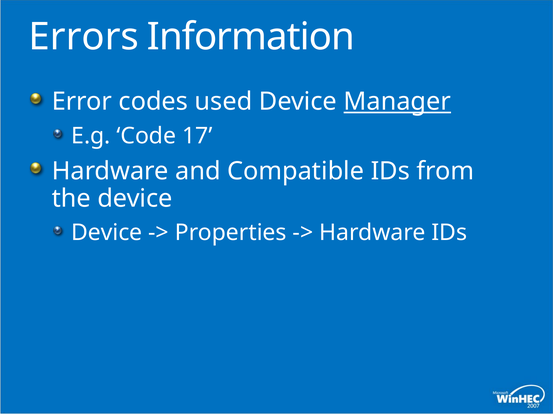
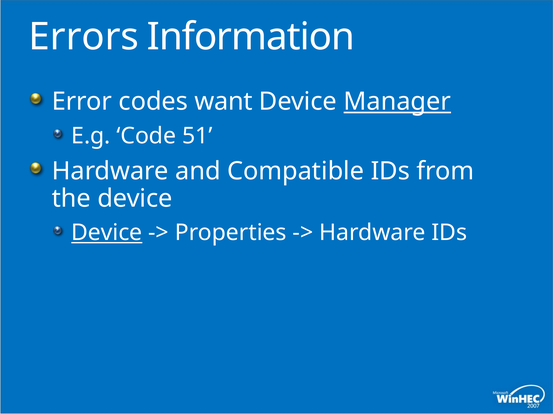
used: used -> want
17: 17 -> 51
Device at (107, 233) underline: none -> present
